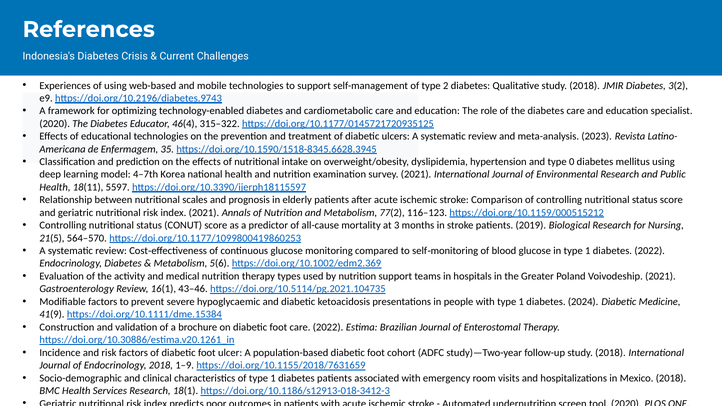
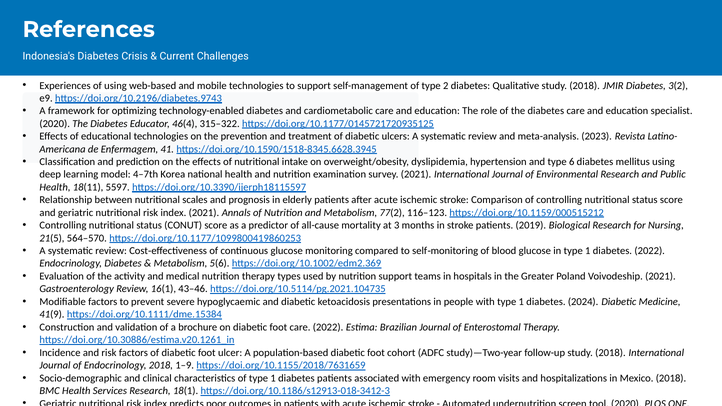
35: 35 -> 41
0: 0 -> 6
